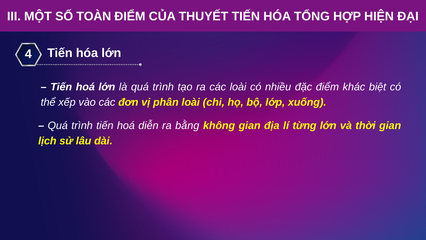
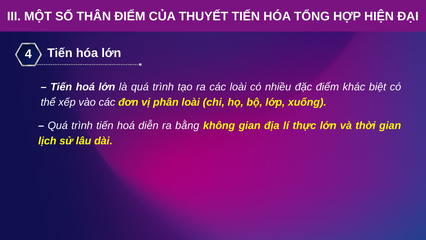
TOÀN: TOÀN -> THÂN
từng: từng -> thực
